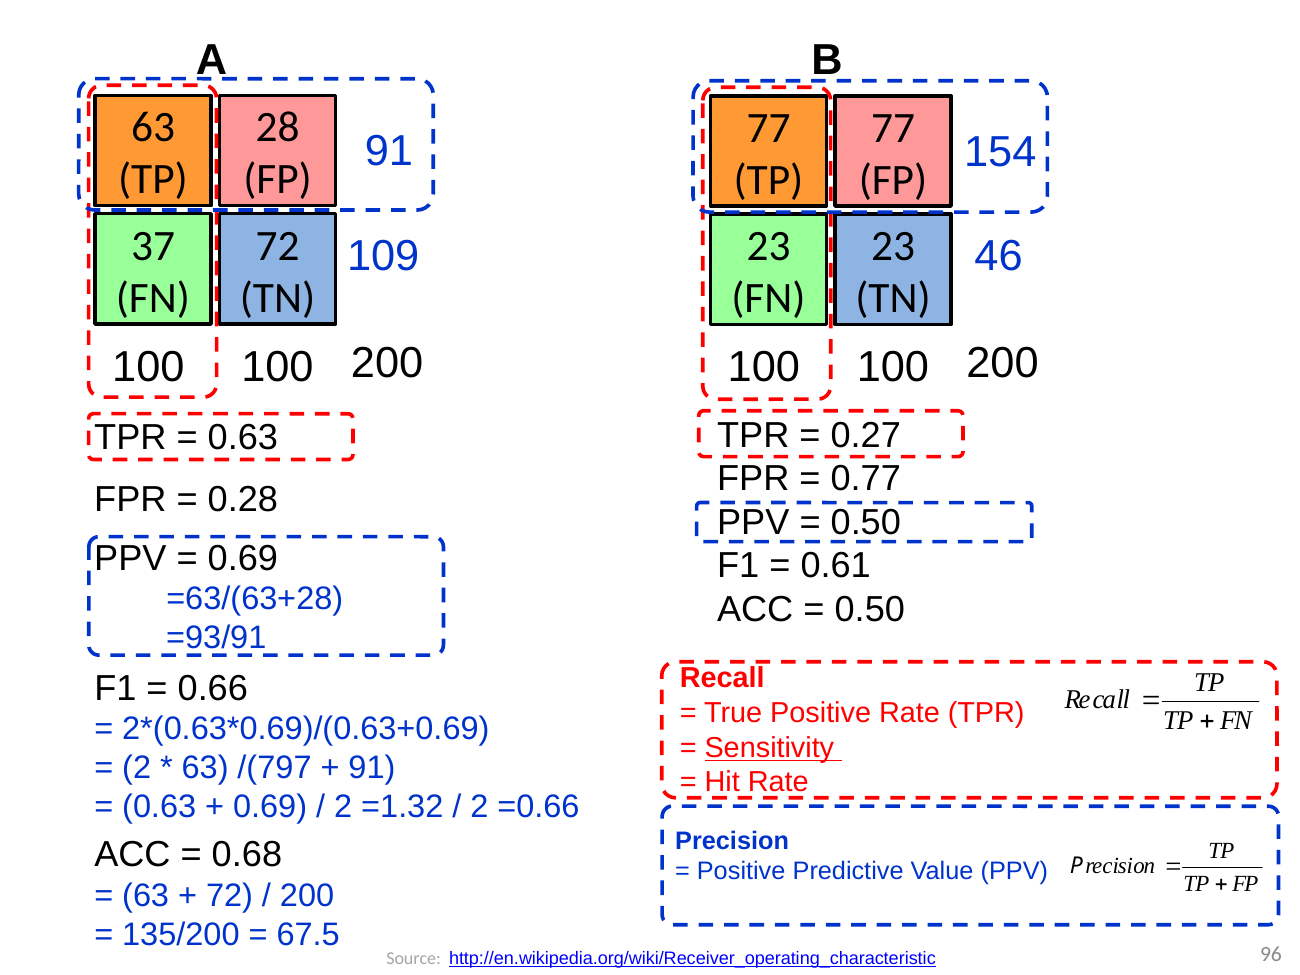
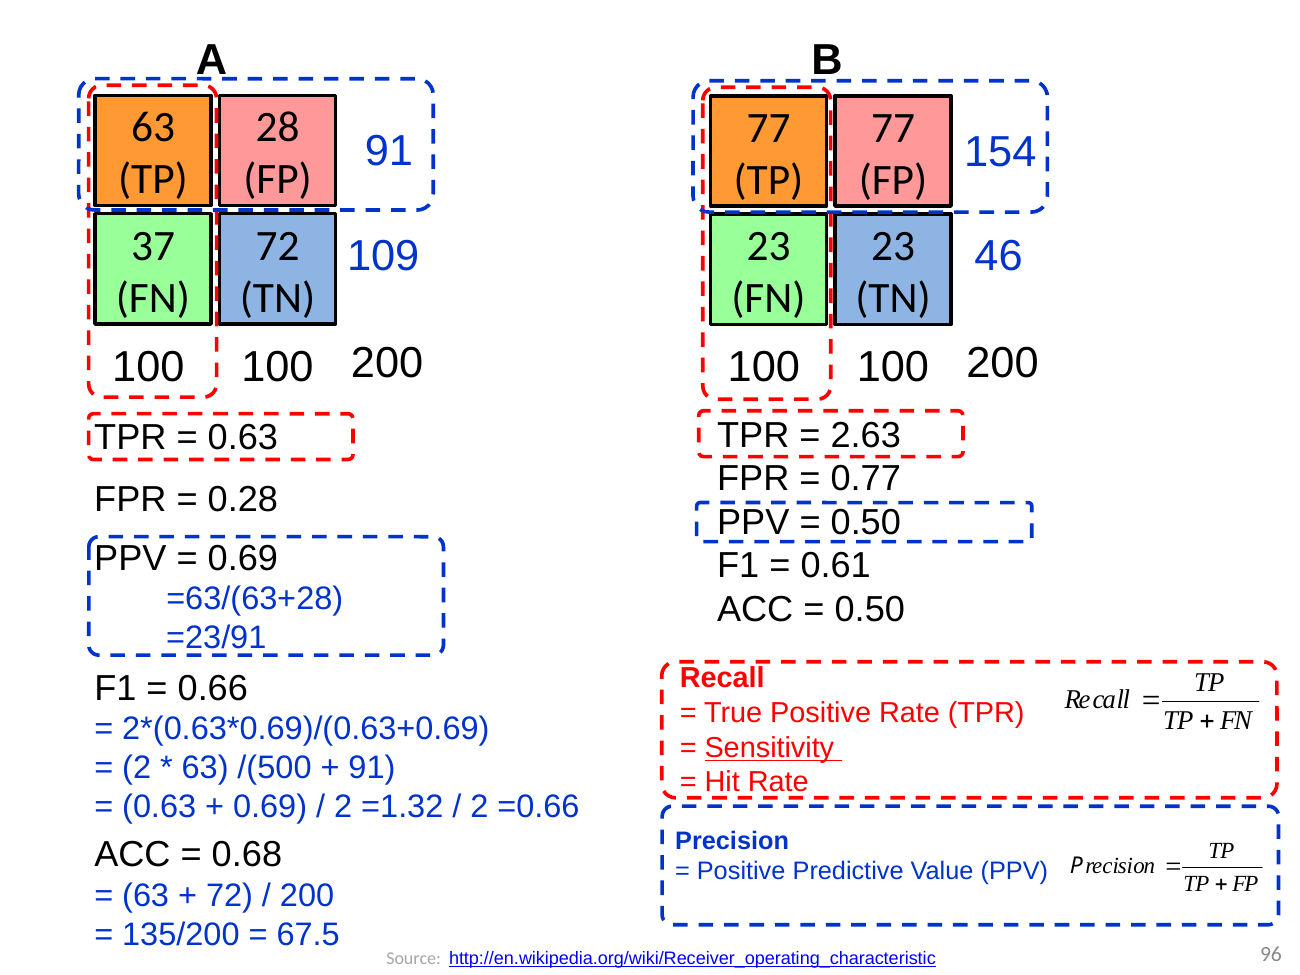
0.27: 0.27 -> 2.63
=93/91: =93/91 -> =23/91
/(797: /(797 -> /(500
